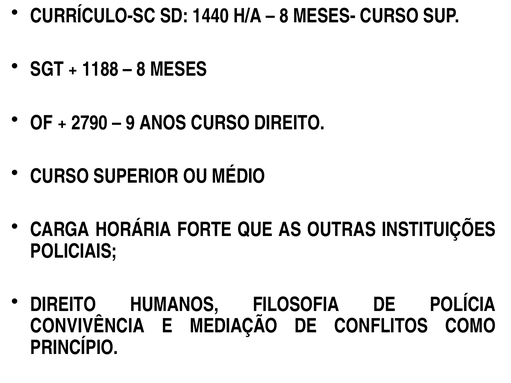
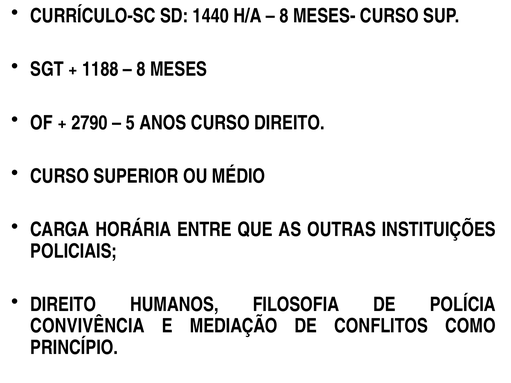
9: 9 -> 5
FORTE: FORTE -> ENTRE
